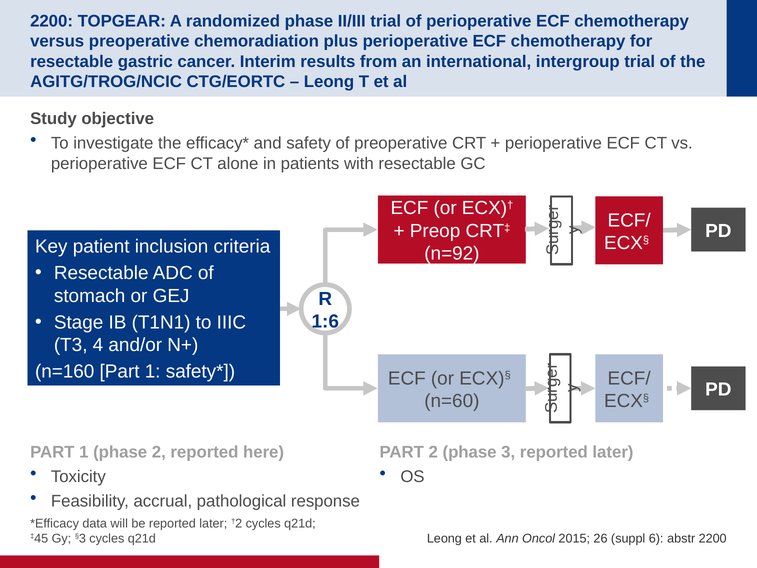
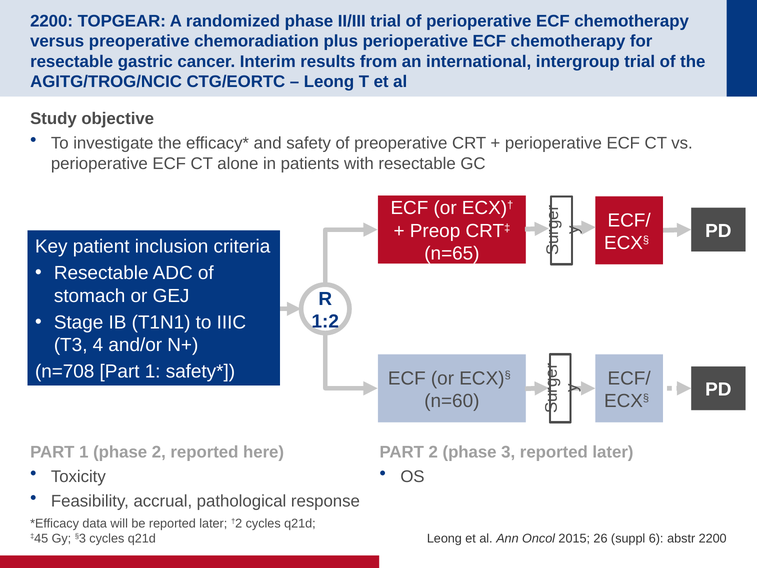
n=92: n=92 -> n=65
1:6: 1:6 -> 1:2
n=160: n=160 -> n=708
